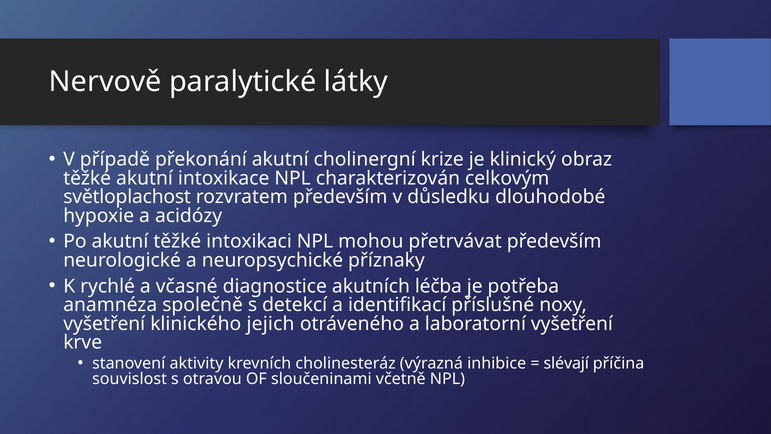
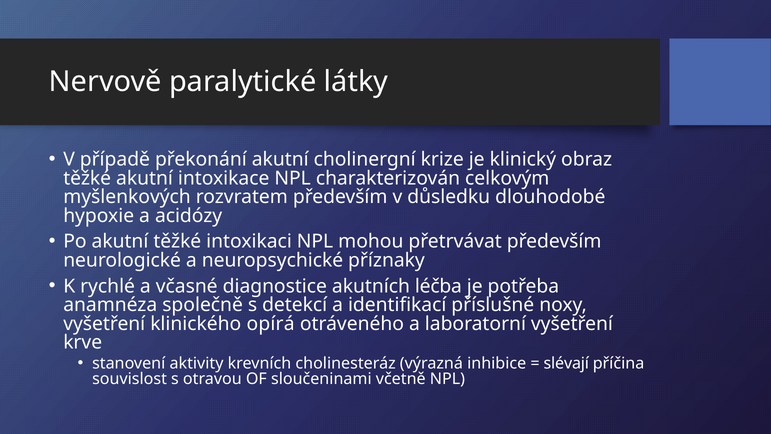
světloplachost: světloplachost -> myšlenkových
jejich: jejich -> opírá
